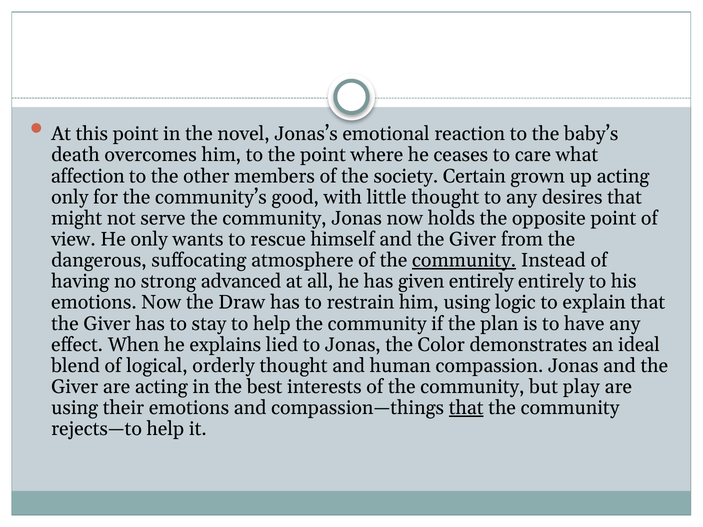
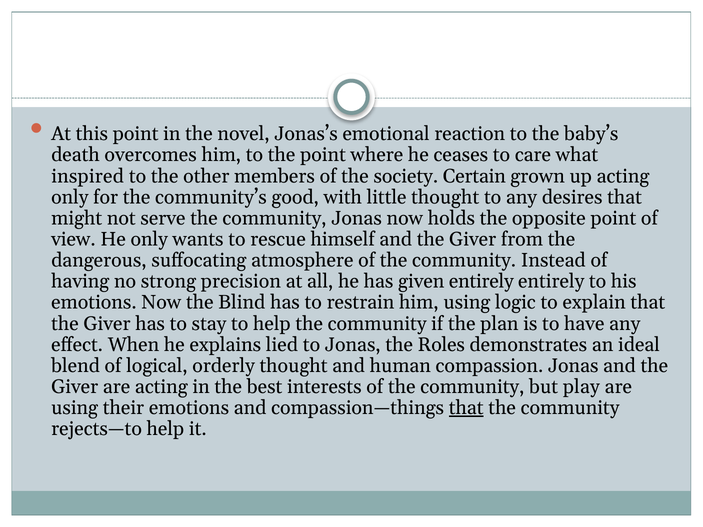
affection: affection -> inspired
community at (464, 260) underline: present -> none
advanced: advanced -> precision
Draw: Draw -> Blind
Color: Color -> Roles
